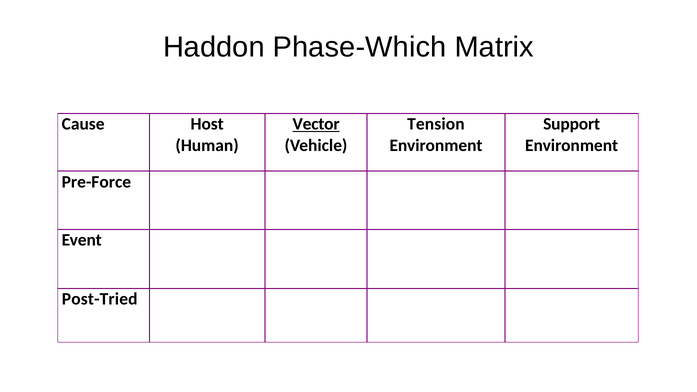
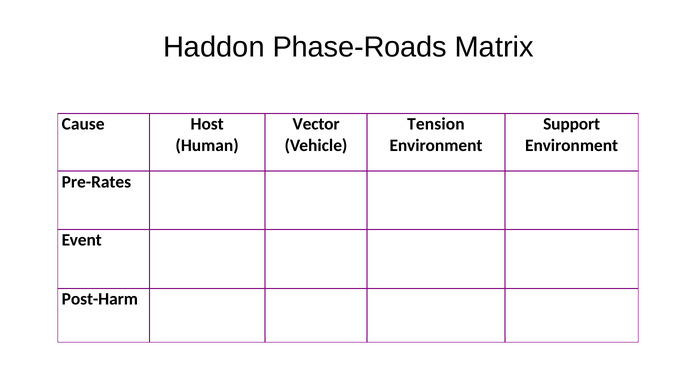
Phase-Which: Phase-Which -> Phase-Roads
Vector underline: present -> none
Pre-Force: Pre-Force -> Pre-Rates
Post-Tried: Post-Tried -> Post-Harm
